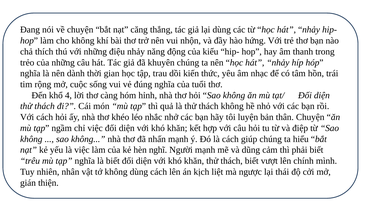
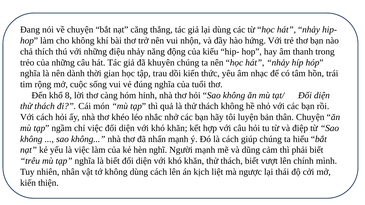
4: 4 -> 8
gián at (28, 183): gián -> kiến
